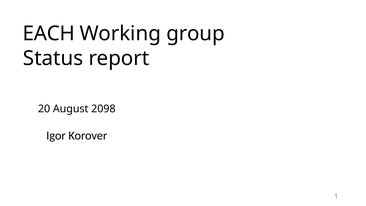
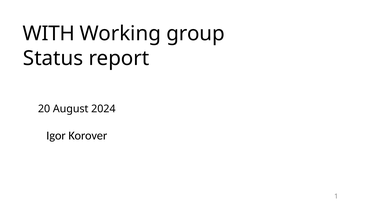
EACH: EACH -> WITH
2098: 2098 -> 2024
